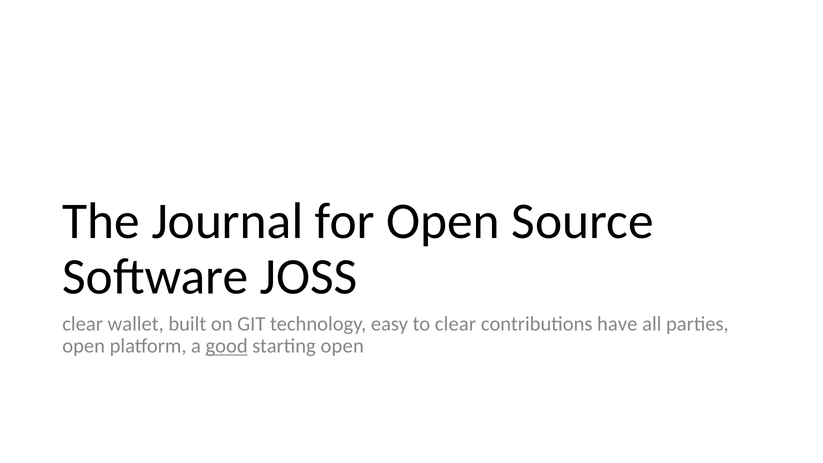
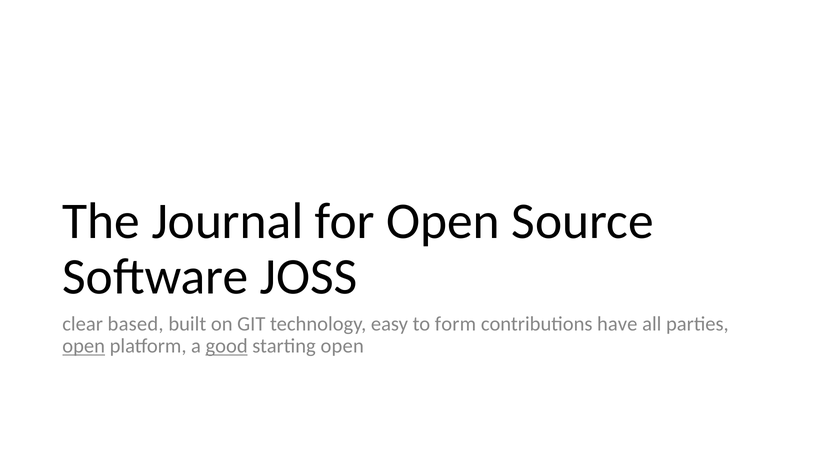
wallet: wallet -> based
to clear: clear -> form
open at (84, 346) underline: none -> present
